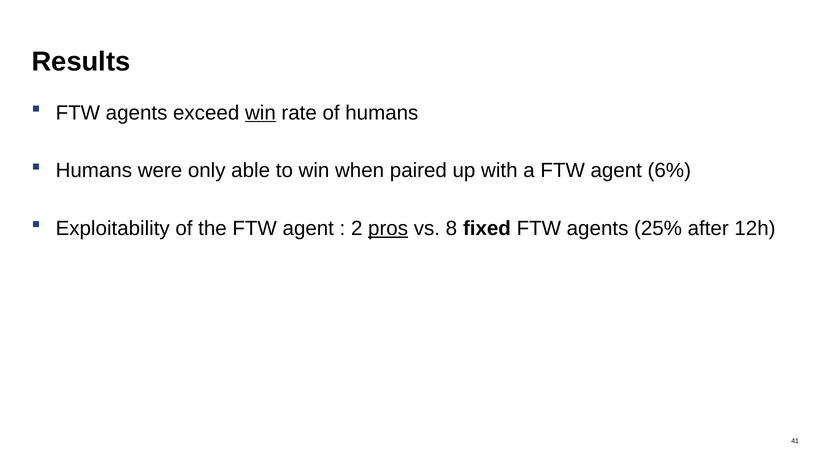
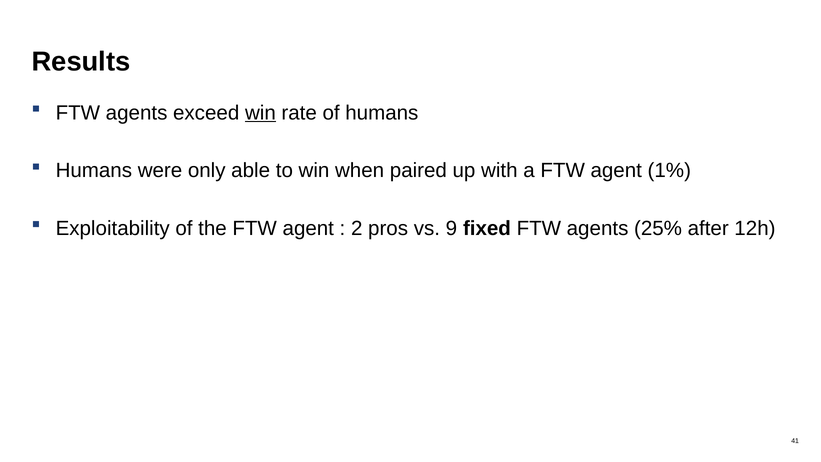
6%: 6% -> 1%
pros underline: present -> none
8: 8 -> 9
